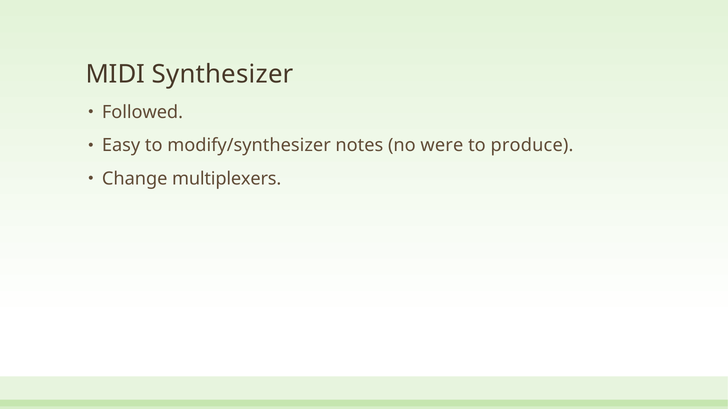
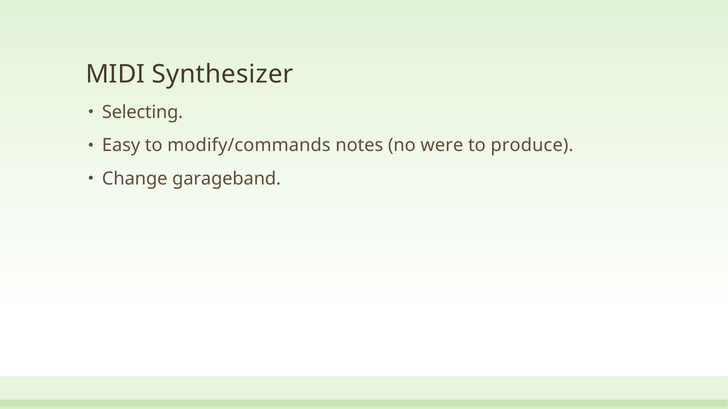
Followed: Followed -> Selecting
modify/synthesizer: modify/synthesizer -> modify/commands
multiplexers: multiplexers -> garageband
